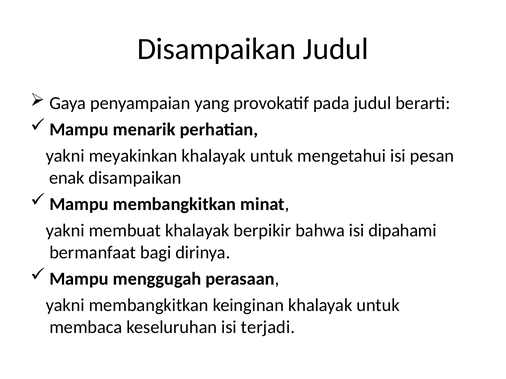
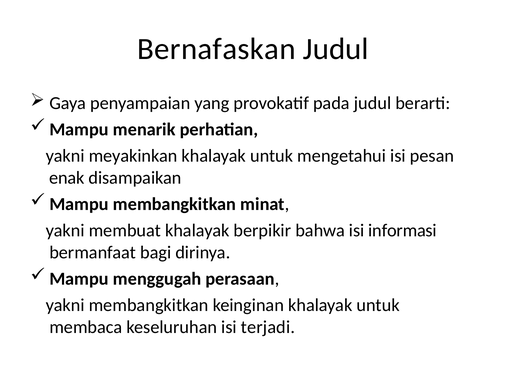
Disampaikan at (217, 49): Disampaikan -> Bernafaskan
dipahami: dipahami -> informasi
